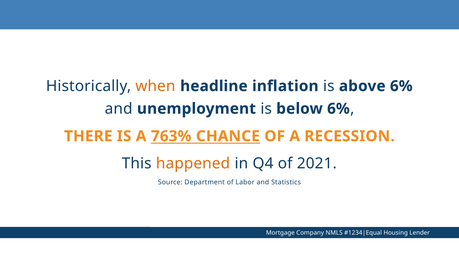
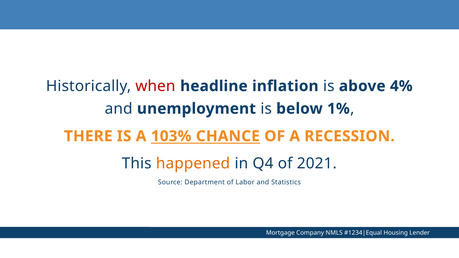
when colour: orange -> red
above 6%: 6% -> 4%
below 6%: 6% -> 1%
763%: 763% -> 103%
